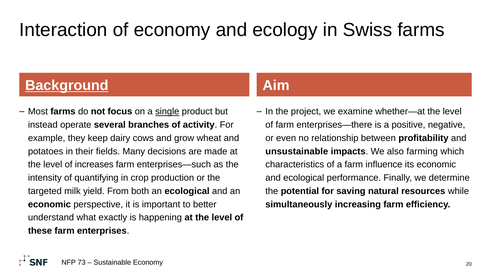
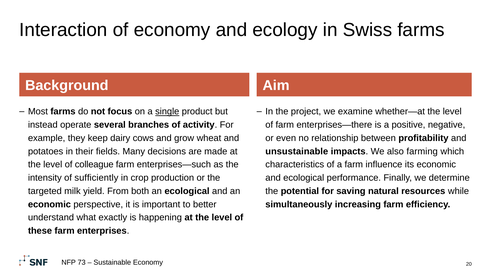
Background underline: present -> none
increases: increases -> colleague
quantifying: quantifying -> sufficiently
